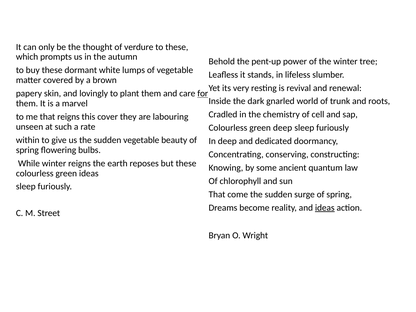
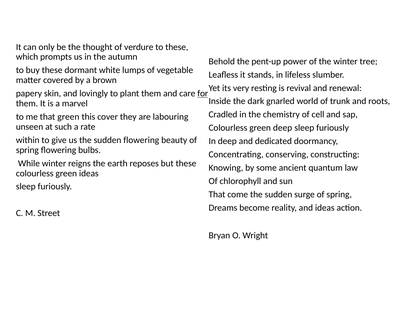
that reigns: reigns -> green
sudden vegetable: vegetable -> flowering
ideas at (325, 208) underline: present -> none
